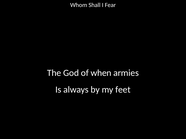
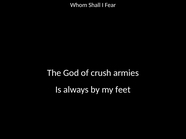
when: when -> crush
